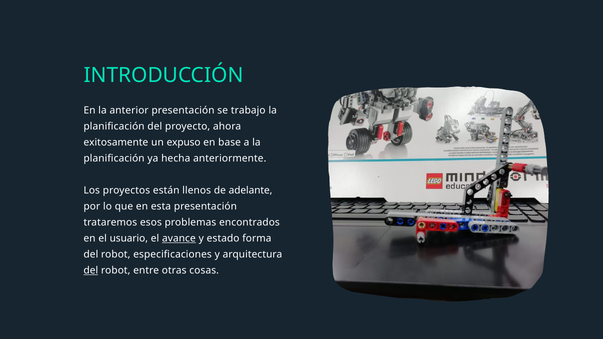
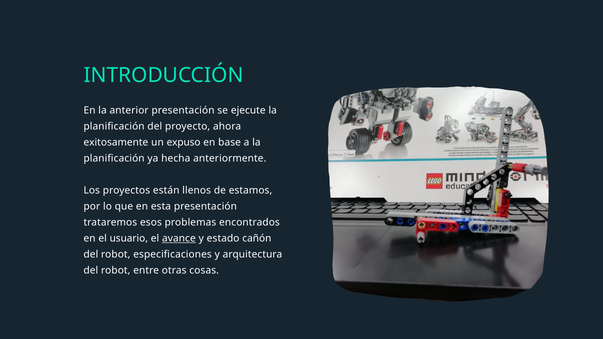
trabajo: trabajo -> ejecute
adelante: adelante -> estamos
forma: forma -> cañón
del at (91, 270) underline: present -> none
